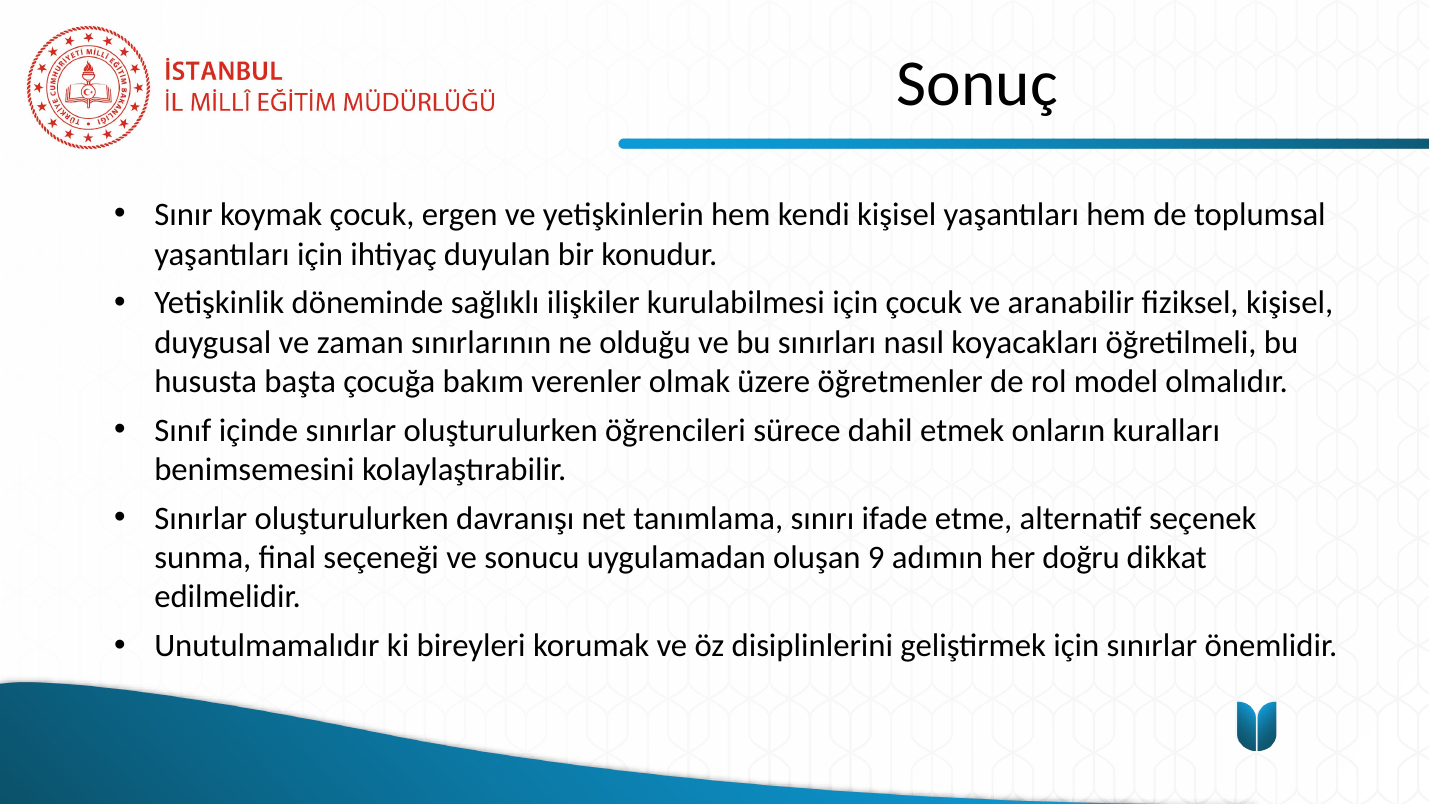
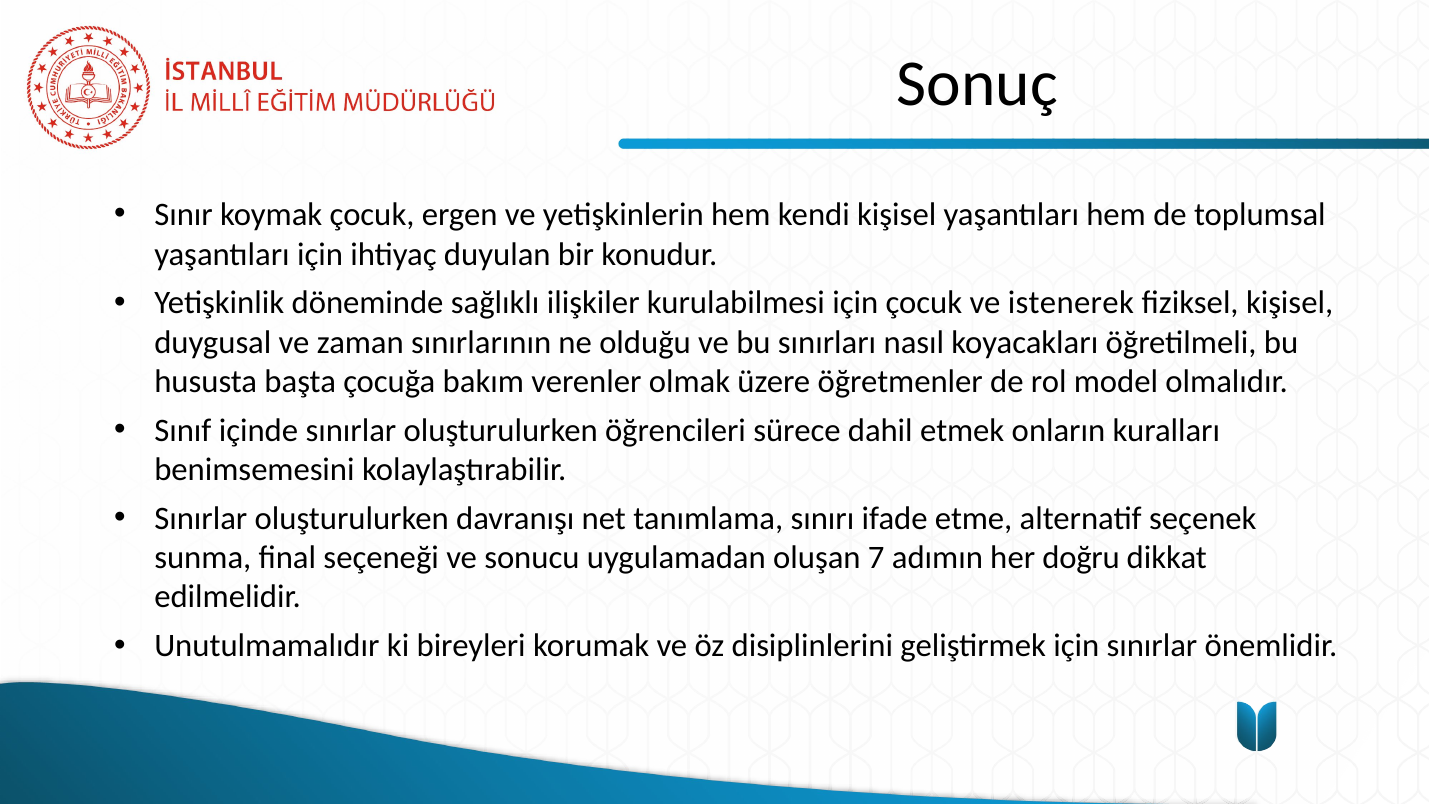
aranabilir: aranabilir -> istenerek
9: 9 -> 7
